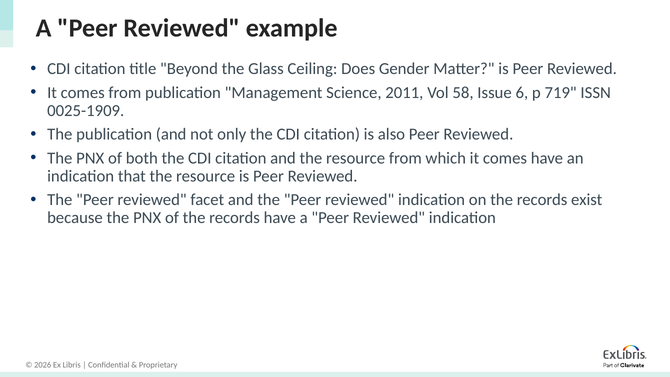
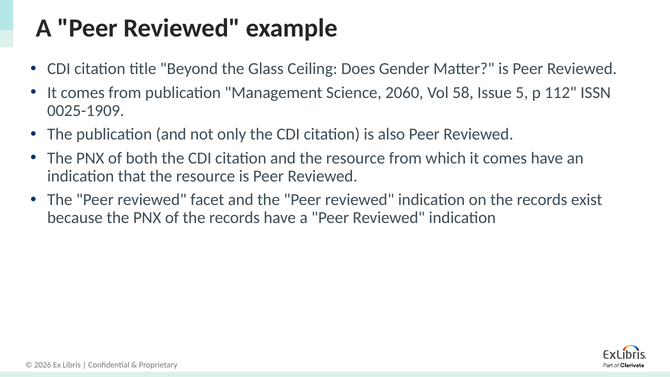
2011: 2011 -> 2060
6: 6 -> 5
719: 719 -> 112
